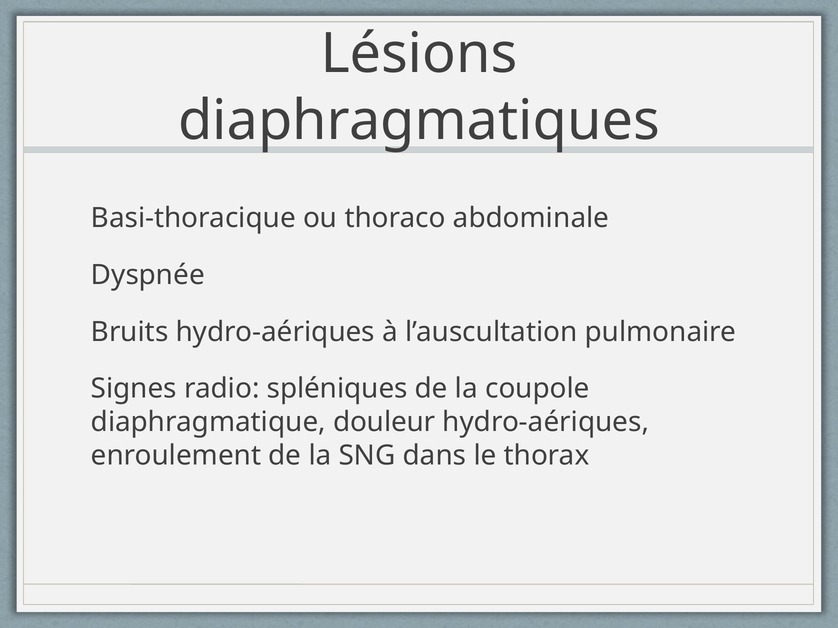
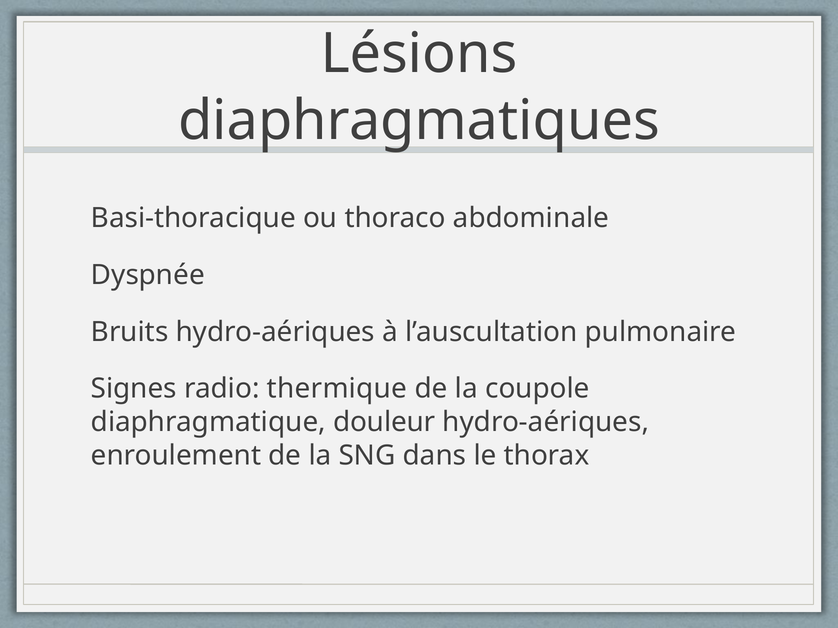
spléniques: spléniques -> thermique
